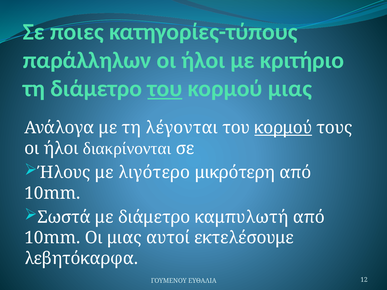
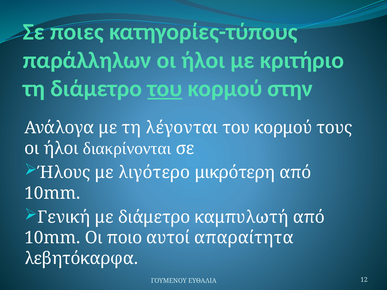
κορμού μιας: μιας -> στην
κορμού at (283, 128) underline: present -> none
Σωστά: Σωστά -> Γενική
Οι μιας: μιας -> ποιο
εκτελέσουμε: εκτελέσουμε -> απαραίτητα
